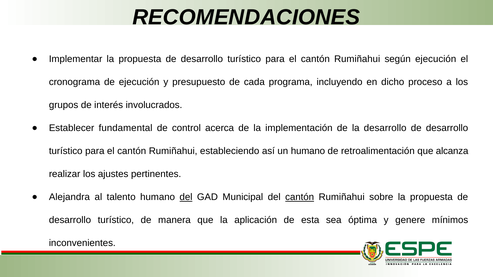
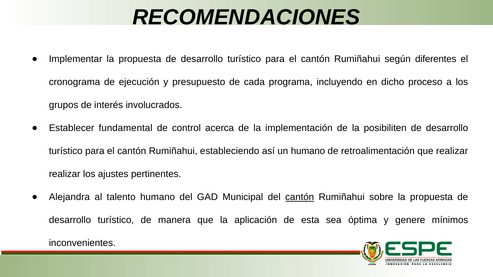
según ejecución: ejecución -> diferentes
la desarrollo: desarrollo -> posibiliten
que alcanza: alcanza -> realizar
del at (186, 197) underline: present -> none
